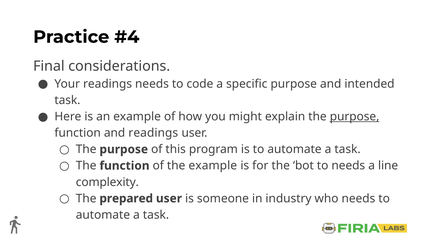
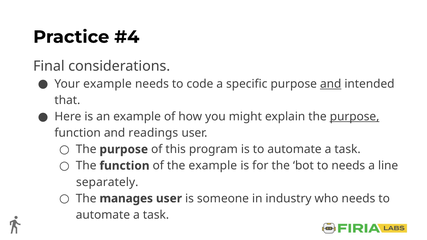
Your readings: readings -> example
and at (331, 84) underline: none -> present
task at (67, 100): task -> that
complexity: complexity -> separately
prepared: prepared -> manages
